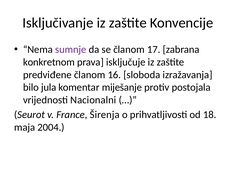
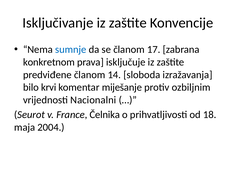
sumnje colour: purple -> blue
16: 16 -> 14
jula: jula -> krvi
postojala: postojala -> ozbiljnim
Širenja: Širenja -> Čelnika
